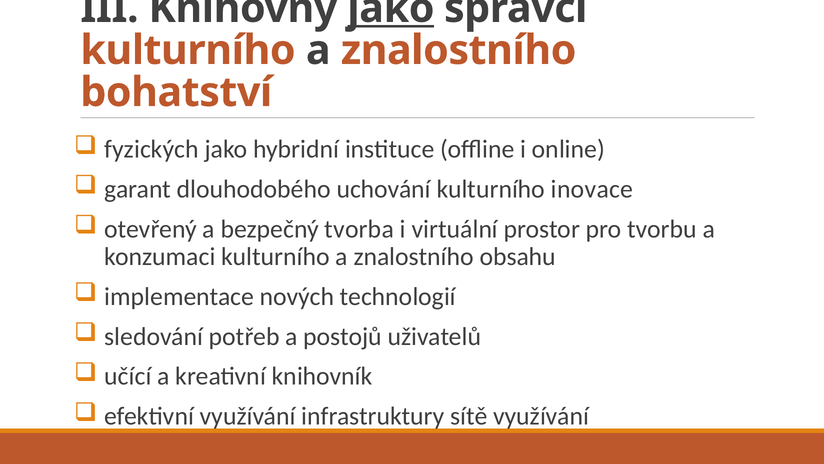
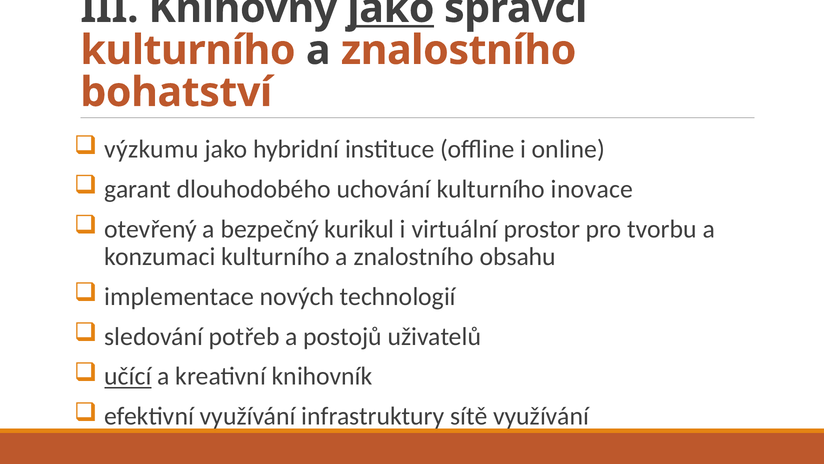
fyzických: fyzických -> výzkumu
tvorba: tvorba -> kurikul
učící underline: none -> present
